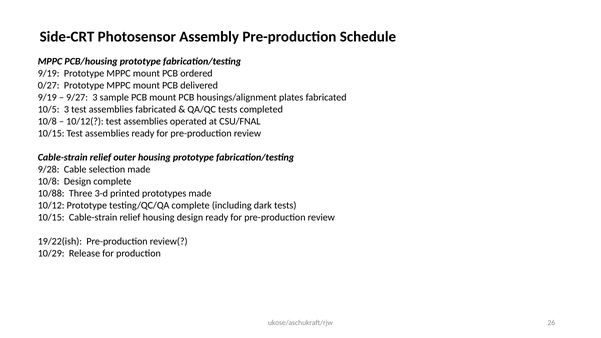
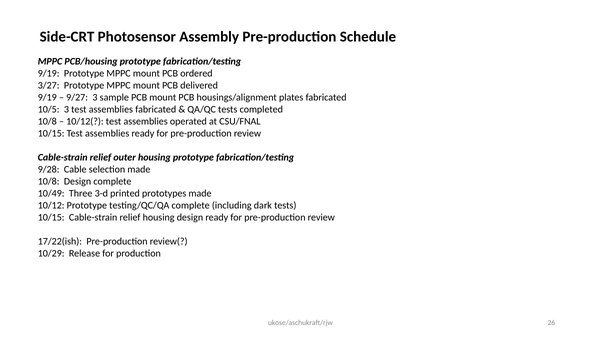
0/27: 0/27 -> 3/27
10/88: 10/88 -> 10/49
19/22(ish: 19/22(ish -> 17/22(ish
